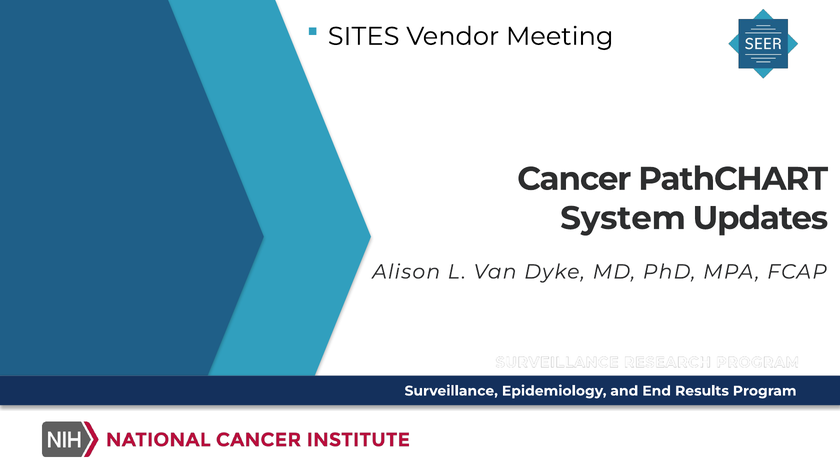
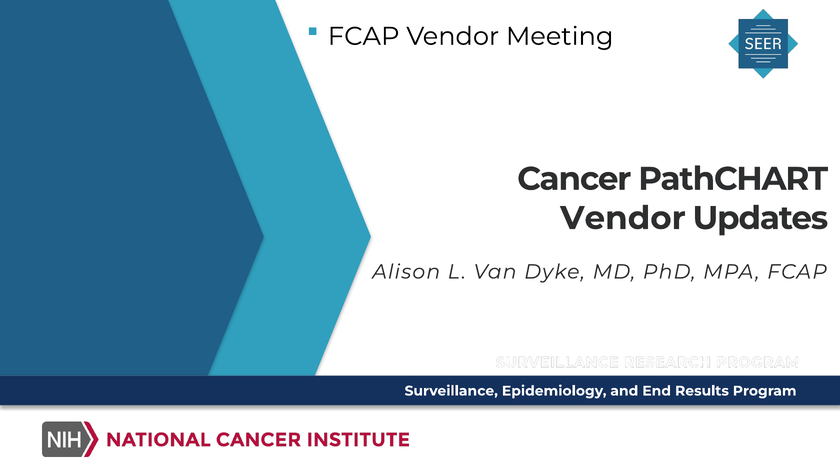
SITES at (364, 36): SITES -> FCAP
System at (623, 218): System -> Vendor
